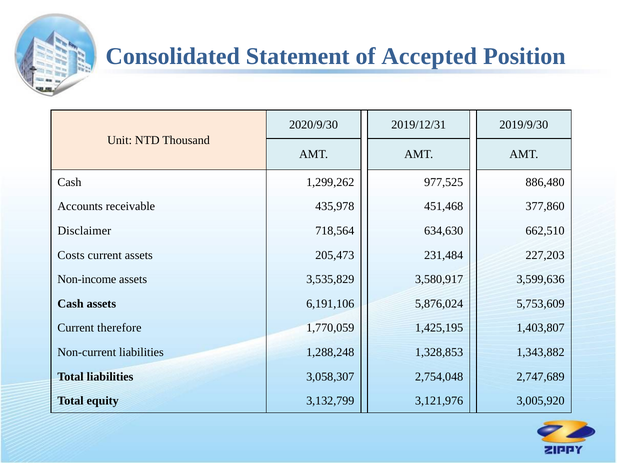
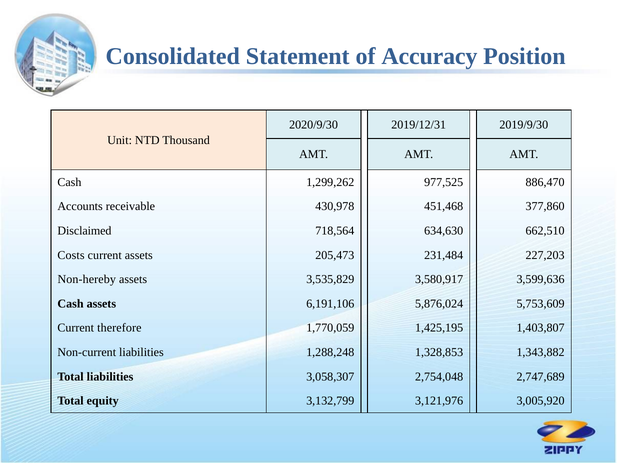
Accepted: Accepted -> Accuracy
886,480: 886,480 -> 886,470
435,978: 435,978 -> 430,978
Disclaimer: Disclaimer -> Disclaimed
Non-income: Non-income -> Non-hereby
